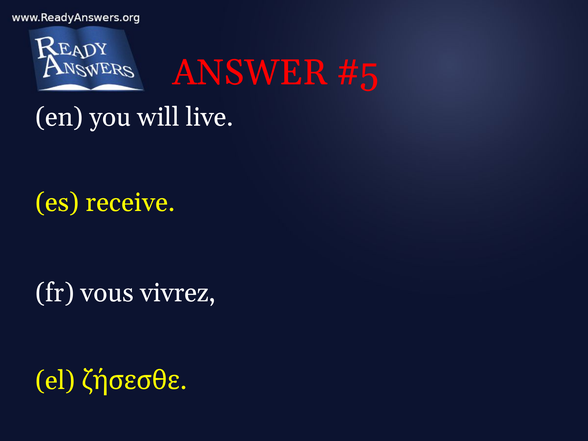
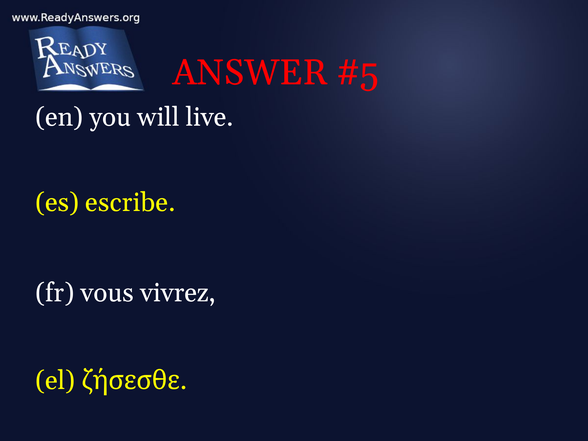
receive: receive -> escribe
